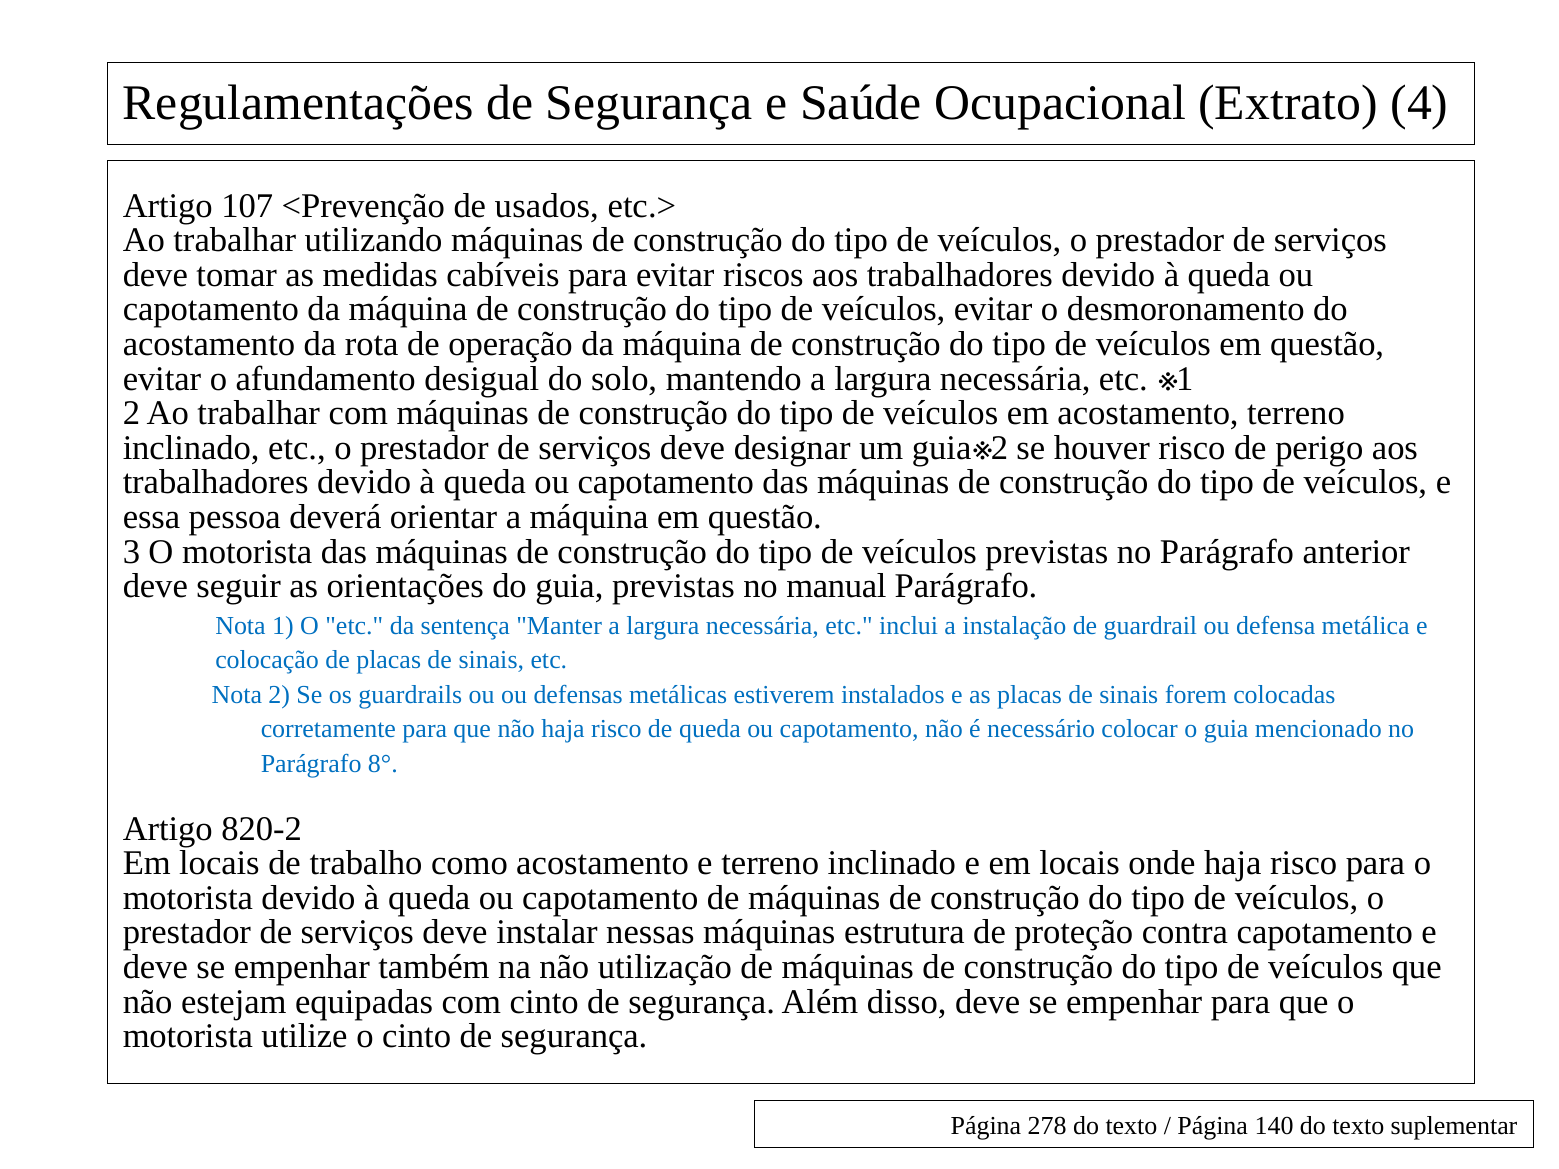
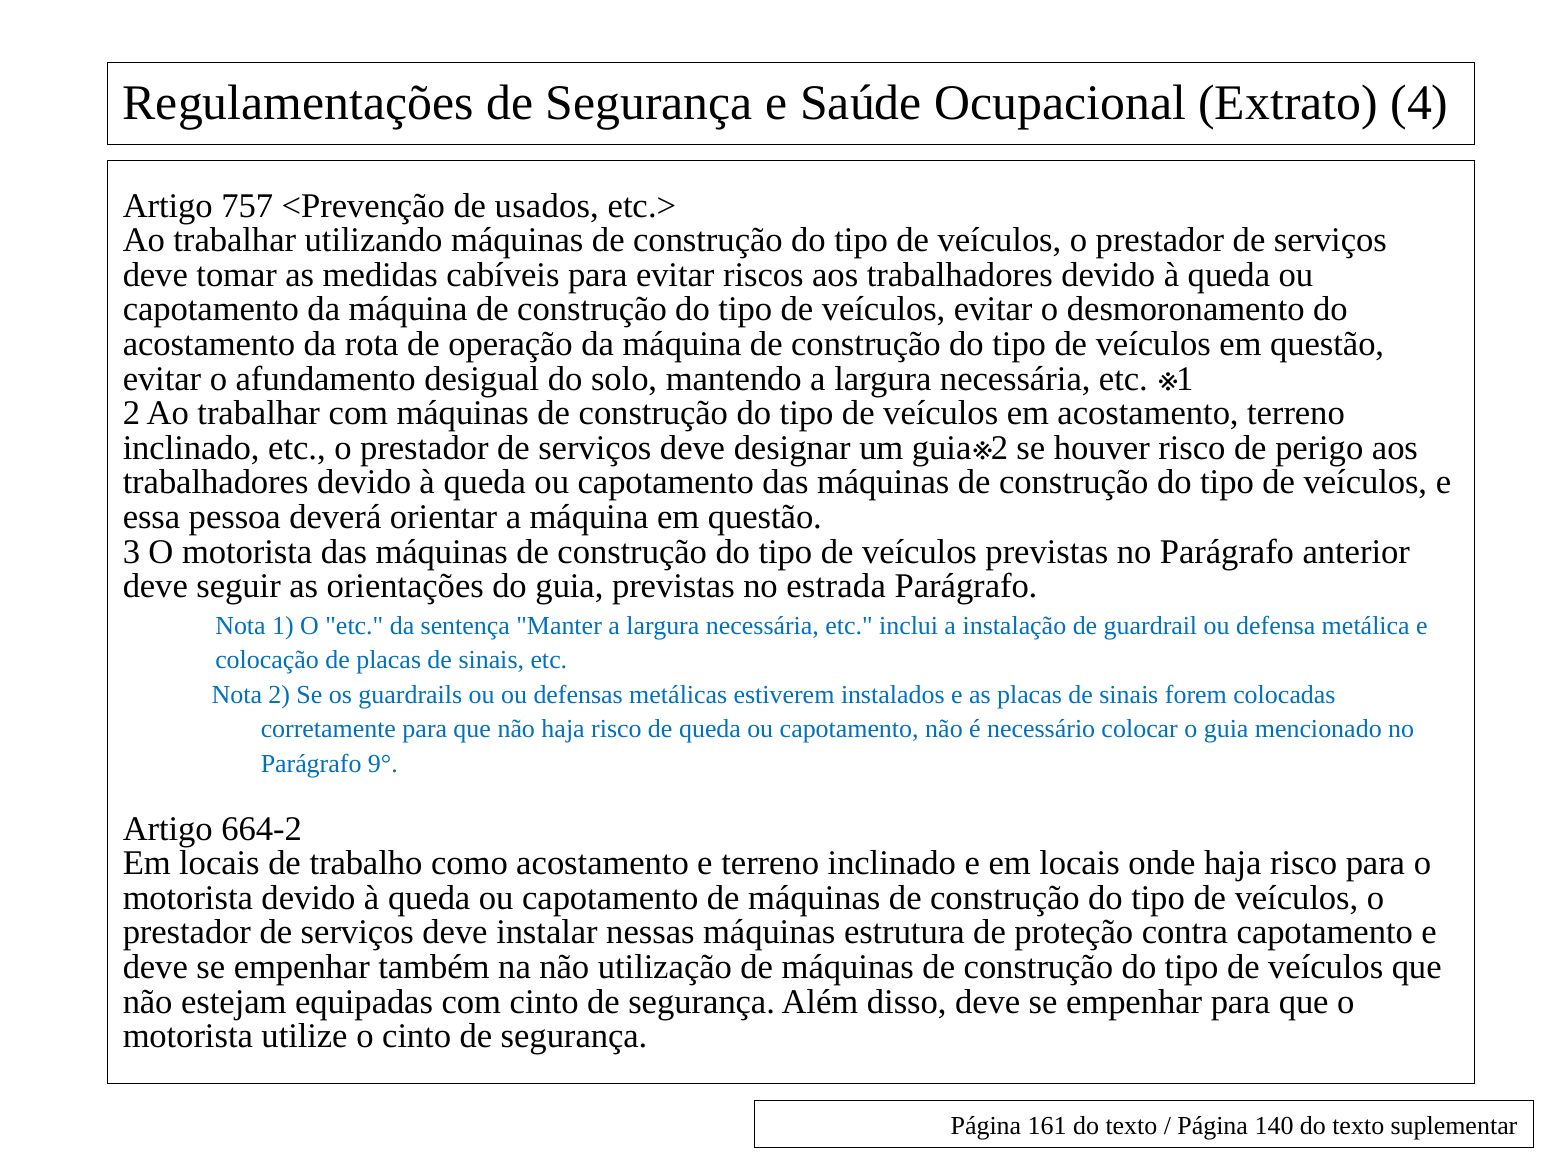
107: 107 -> 757
manual: manual -> estrada
8°: 8° -> 9°
820-2: 820-2 -> 664-2
278: 278 -> 161
